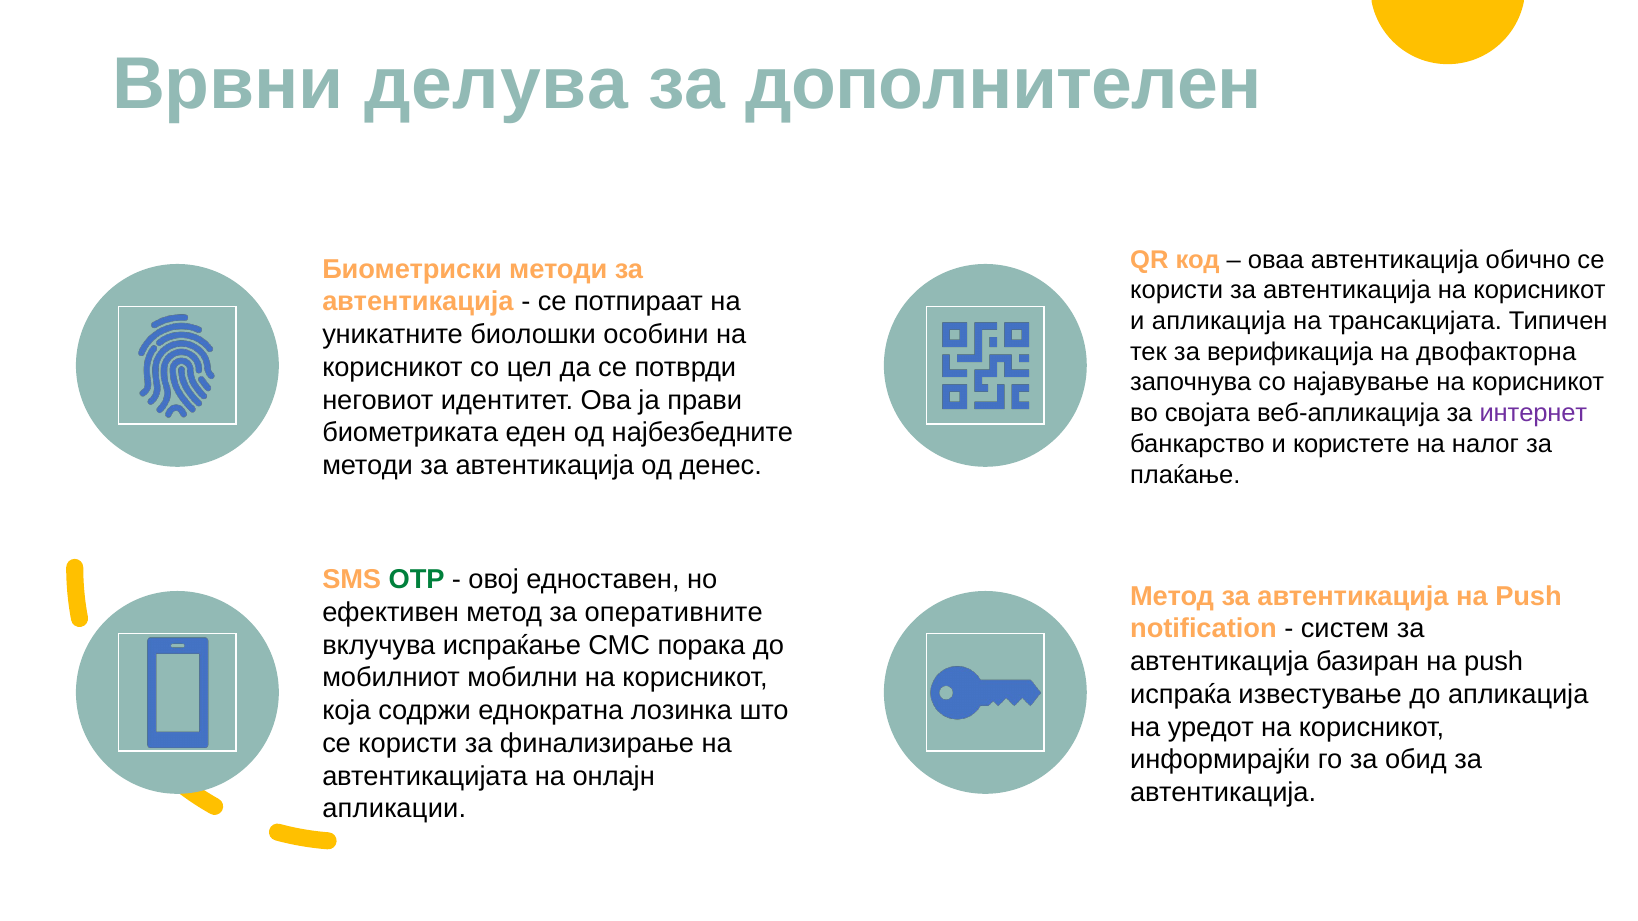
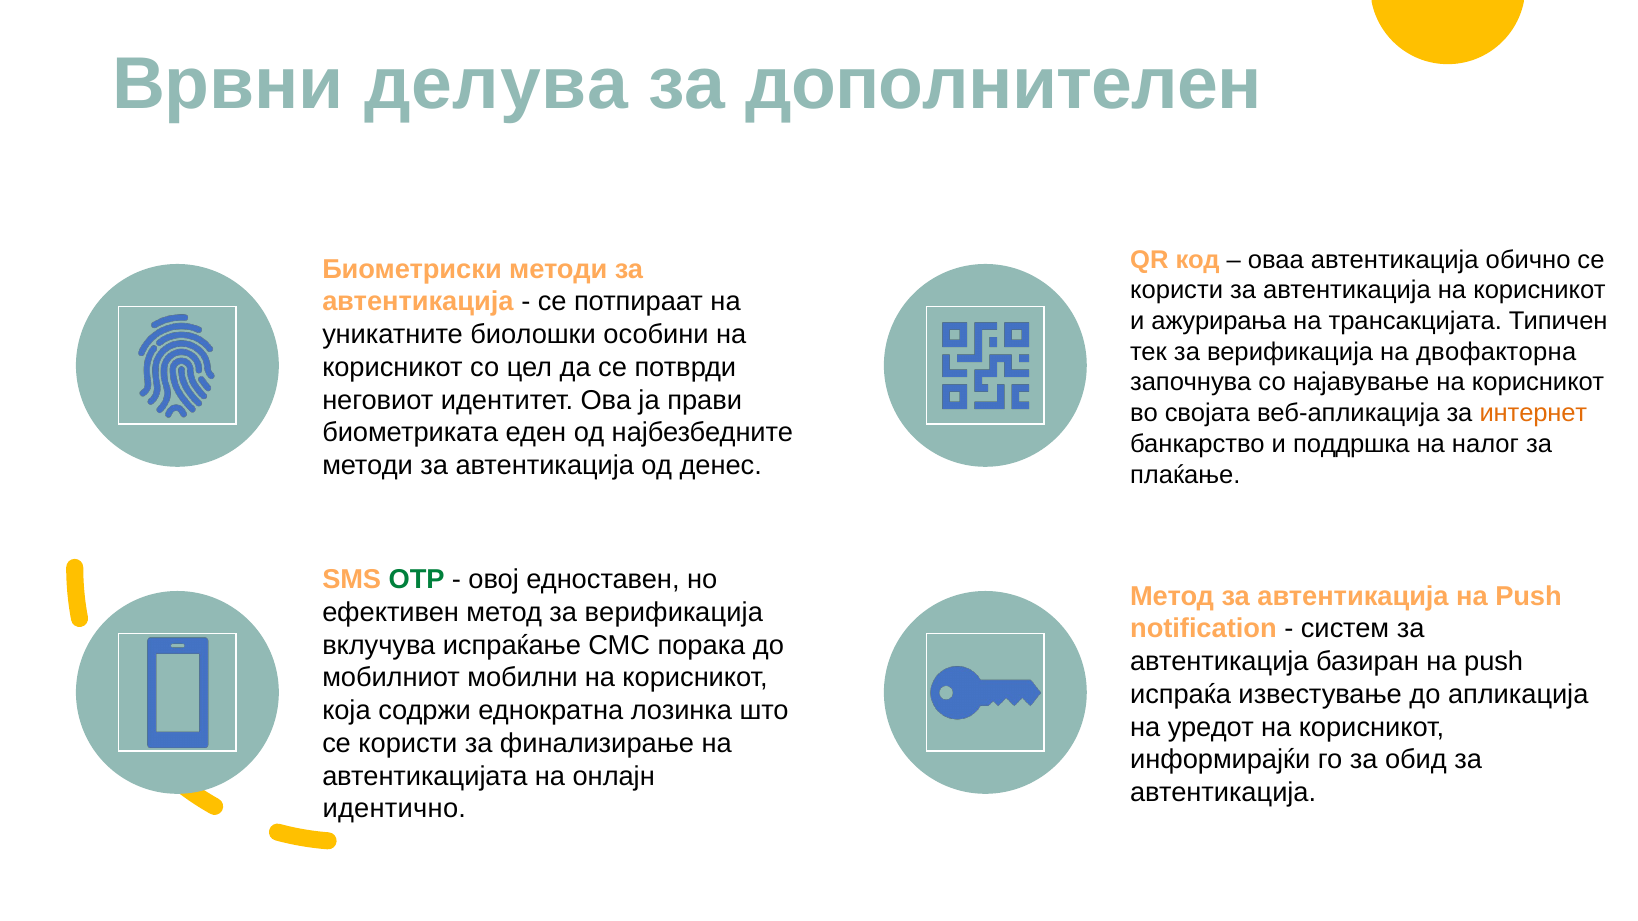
и апликација: апликација -> ажурирања
интернет colour: purple -> orange
користете: користете -> поддршка
метод за оперативните: оперативните -> верификација
апликации: апликации -> идентично
